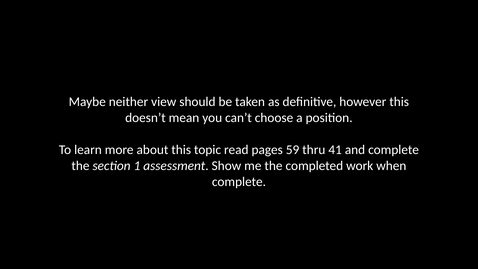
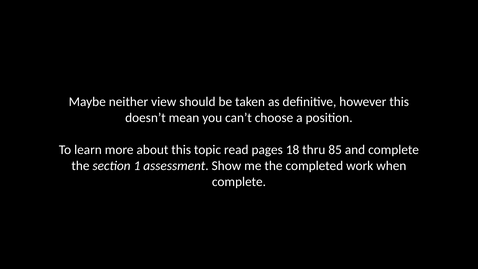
59: 59 -> 18
41: 41 -> 85
